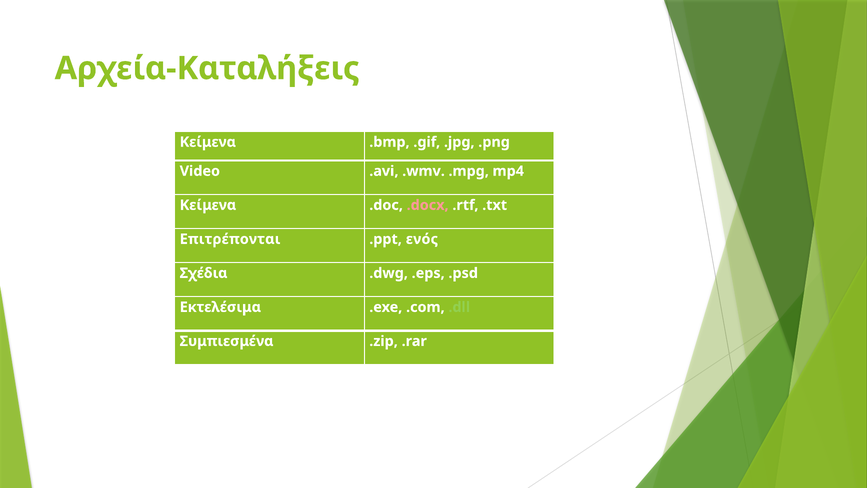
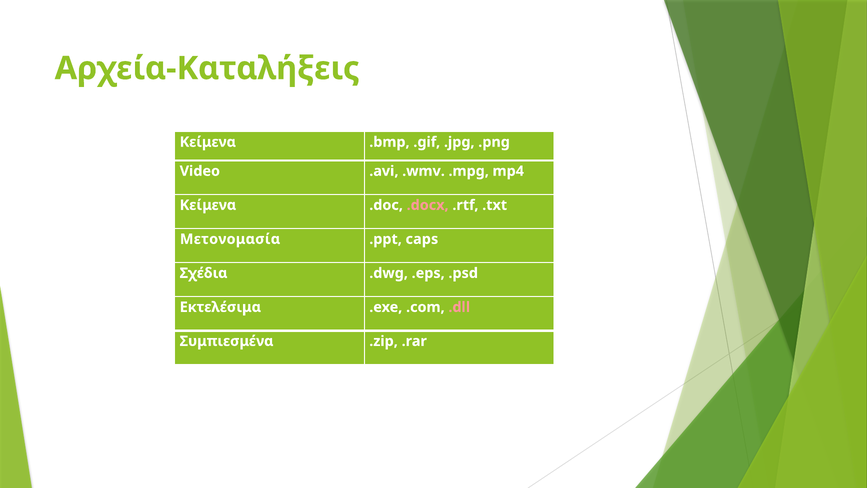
Επιτρέπονται: Επιτρέπονται -> Μετονομασία
ενός: ενός -> caps
.dll colour: light green -> pink
